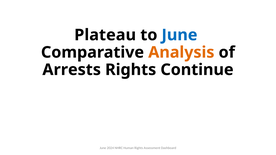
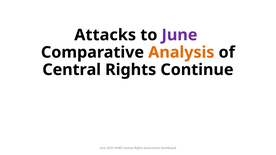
Plateau: Plateau -> Attacks
June at (179, 35) colour: blue -> purple
Arrests: Arrests -> Central
